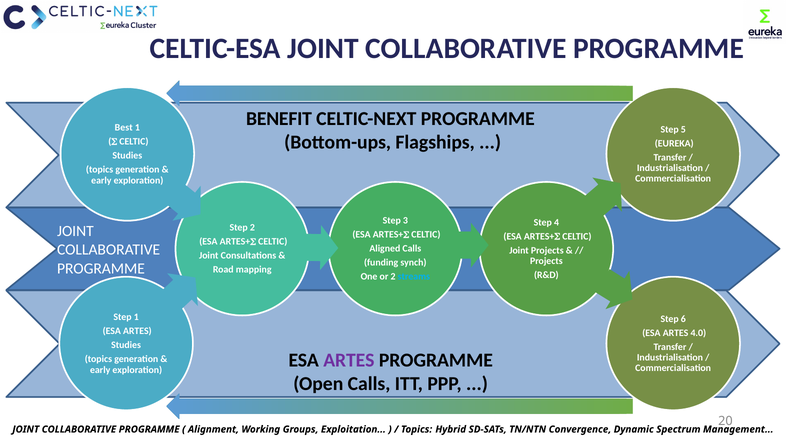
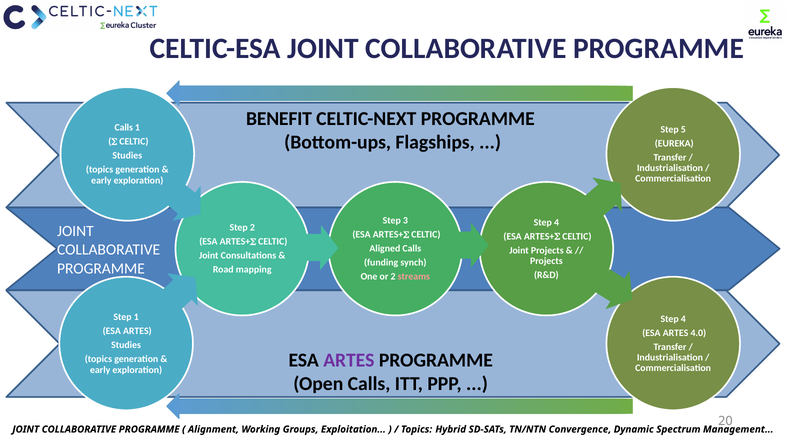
Best at (124, 128): Best -> Calls
streams colour: light blue -> pink
6 at (683, 319): 6 -> 4
